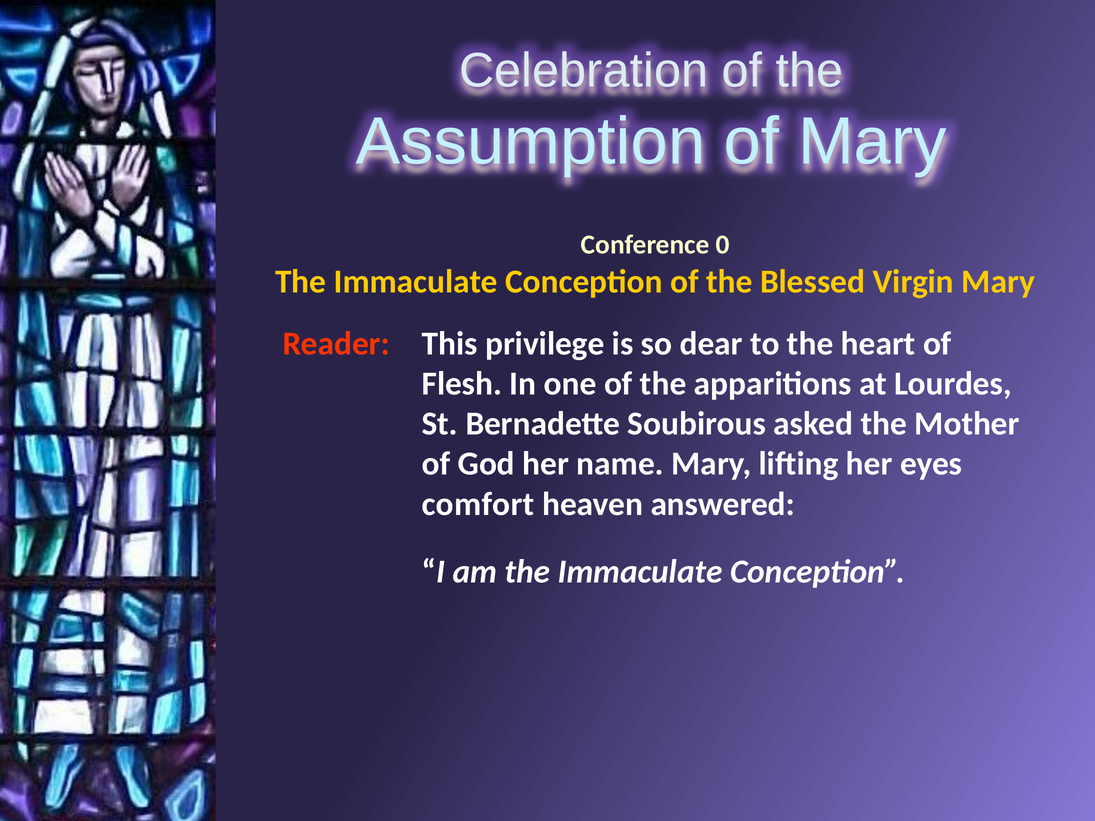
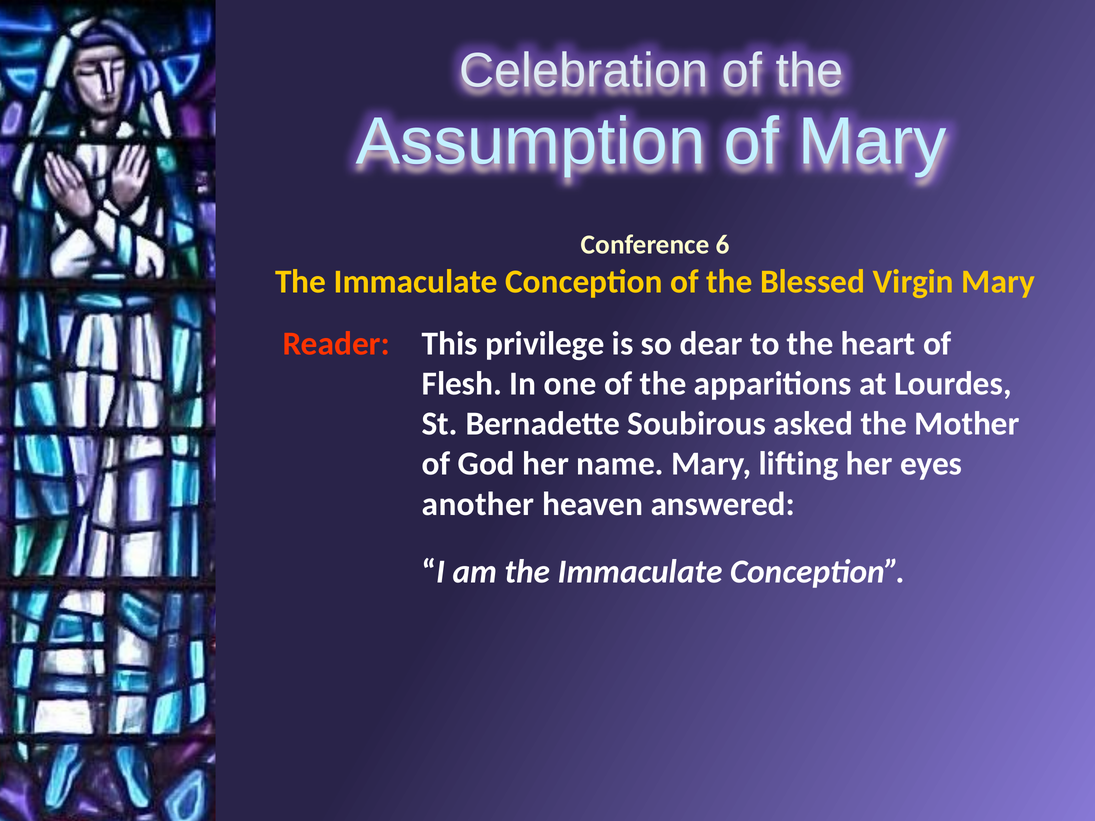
0: 0 -> 6
comfort: comfort -> another
